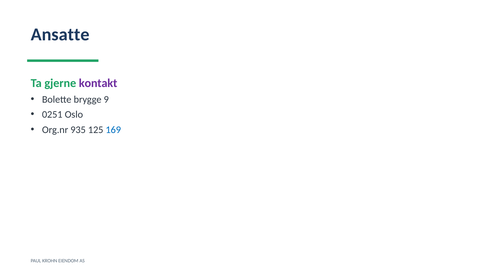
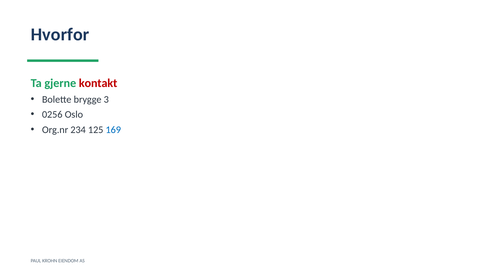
Ansatte: Ansatte -> Hvorfor
kontakt colour: purple -> red
9: 9 -> 3
0251: 0251 -> 0256
935: 935 -> 234
